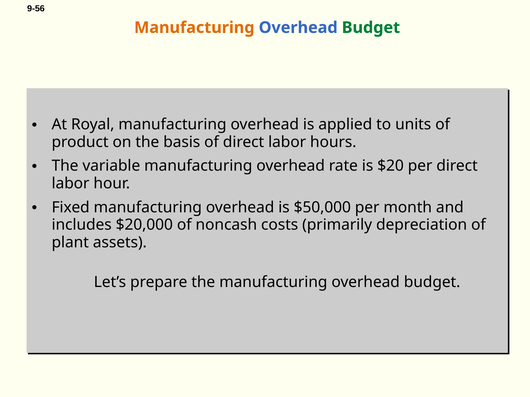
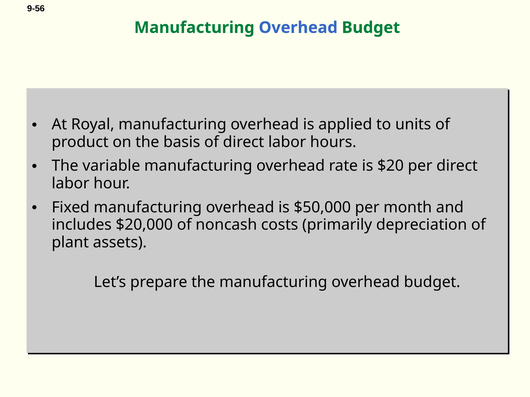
Manufacturing at (194, 28) colour: orange -> green
